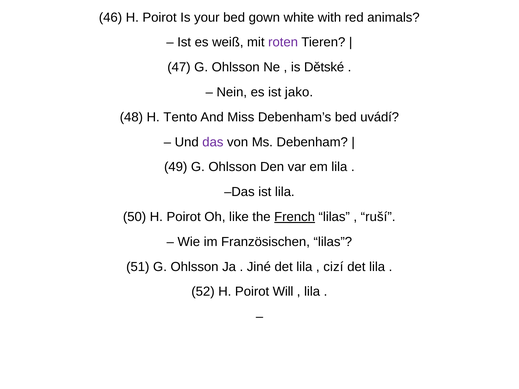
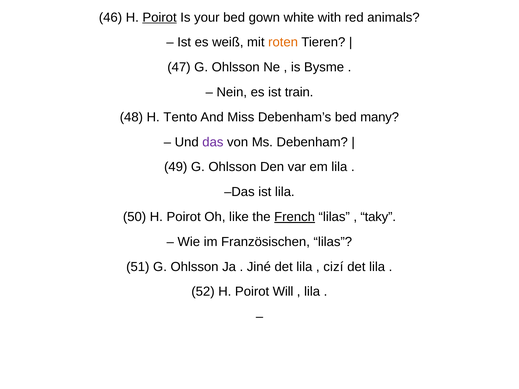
Poirot at (160, 17) underline: none -> present
roten colour: purple -> orange
Dětské: Dětské -> Bysme
jako: jako -> train
uvádí: uvádí -> many
ruší: ruší -> taky
